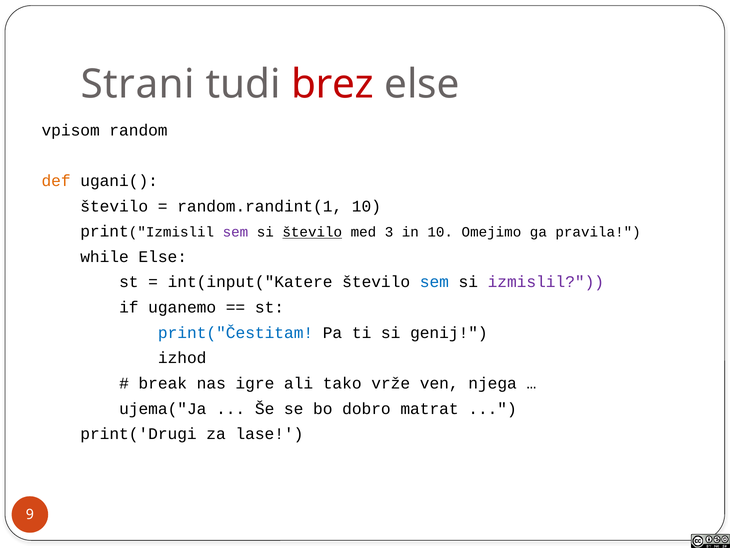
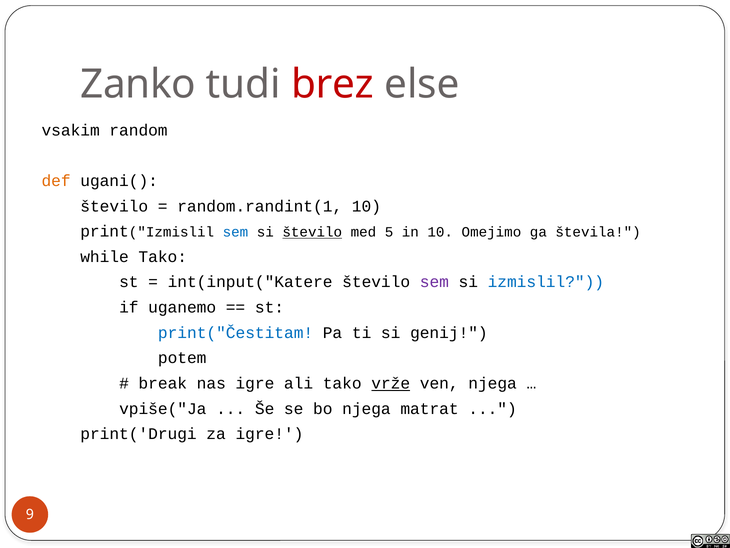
Strani: Strani -> Zanko
vpisom: vpisom -> vsakim
sem at (235, 232) colour: purple -> blue
3: 3 -> 5
pravila: pravila -> števila
while Else: Else -> Tako
sem at (434, 282) colour: blue -> purple
izmislil colour: purple -> blue
izhod: izhod -> potem
vrže underline: none -> present
ujema("Ja: ujema("Ja -> vpiše("Ja
bo dobro: dobro -> njega
za lase: lase -> igre
